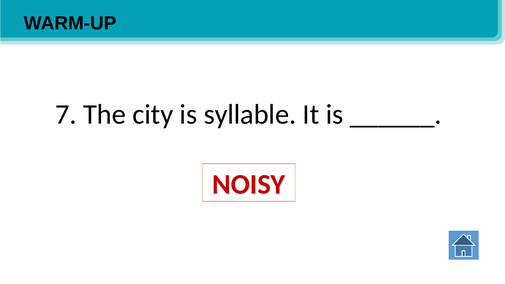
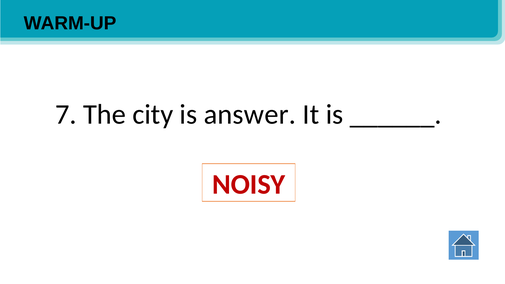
syllable: syllable -> answer
